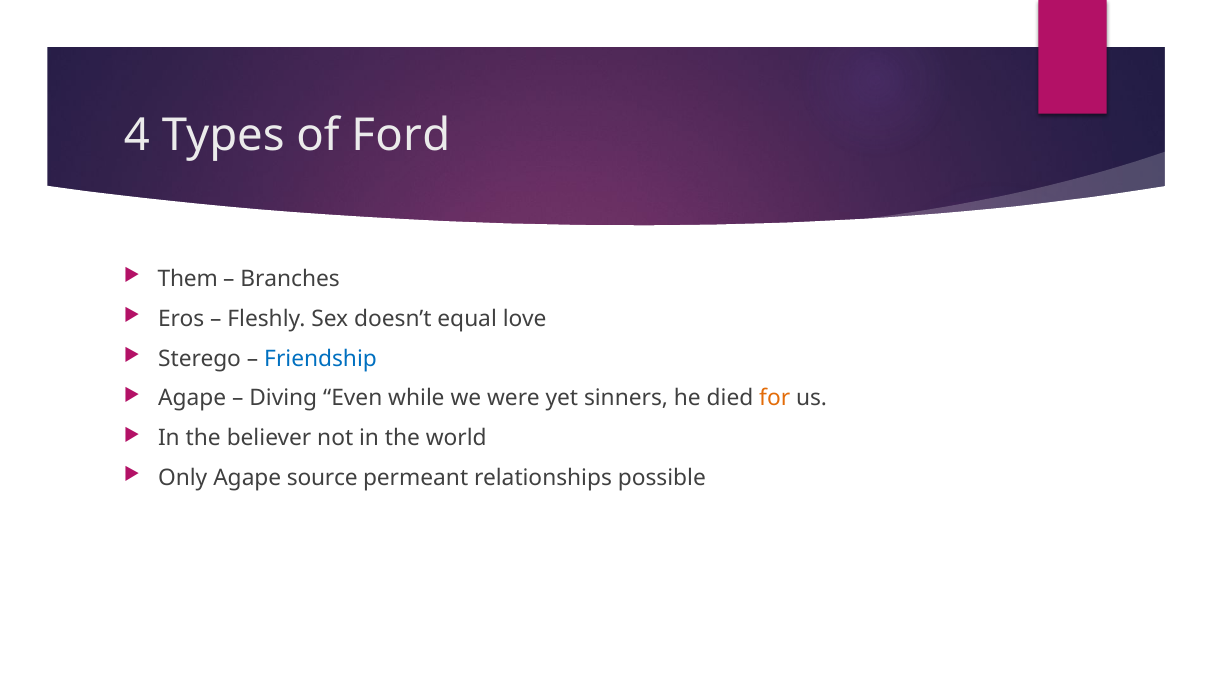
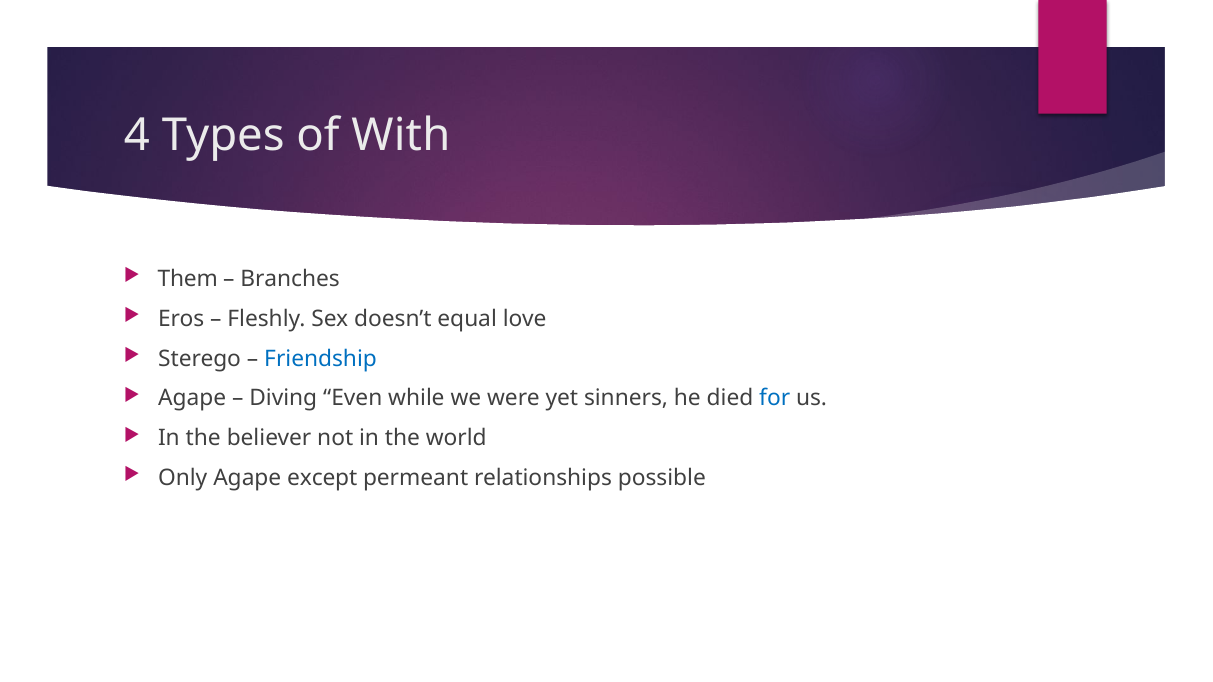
Ford: Ford -> With
for colour: orange -> blue
source: source -> except
